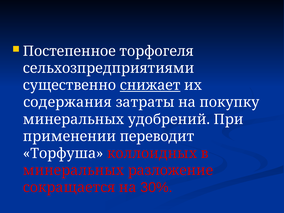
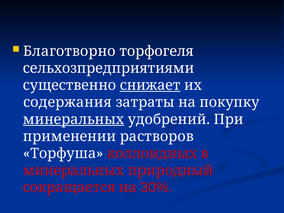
Постепенное: Постепенное -> Благотворно
минеральных at (74, 119) underline: none -> present
переводит: переводит -> растворов
разложение: разложение -> природный
